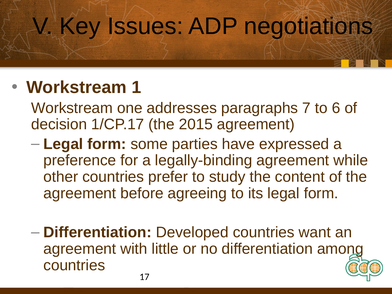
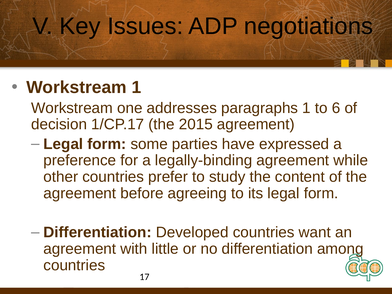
paragraphs 7: 7 -> 1
